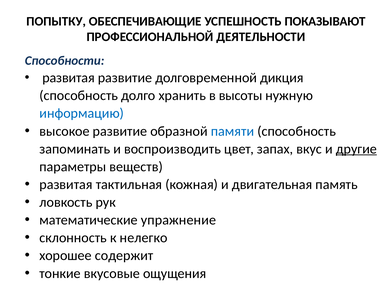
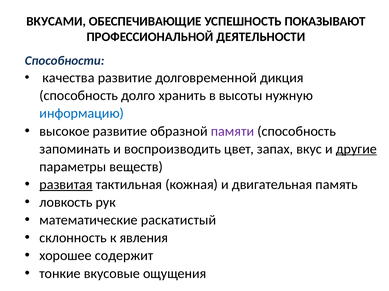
ПОПЫТКУ: ПОПЫТКУ -> ВКУСАМИ
развитая at (69, 78): развитая -> качества
памяти colour: blue -> purple
развитая at (66, 185) underline: none -> present
упражнение: упражнение -> раскатистый
нелегко: нелегко -> явления
